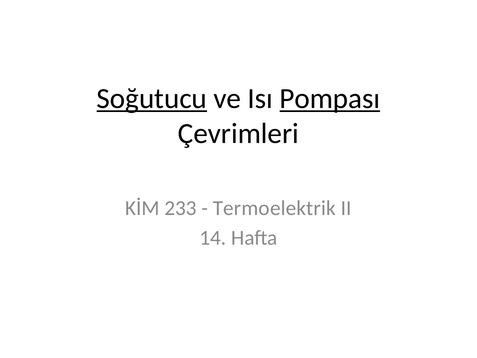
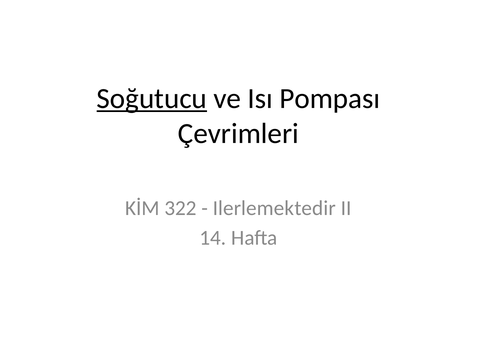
Pompası underline: present -> none
233: 233 -> 322
Termoelektrik: Termoelektrik -> Ilerlemektedir
